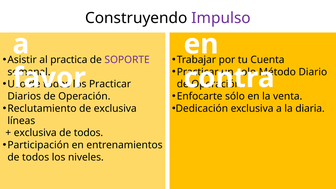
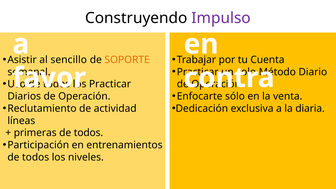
practica: practica -> sencillo
SOPORTE colour: purple -> orange
de exclusiva: exclusiva -> actividad
exclusiva at (35, 133): exclusiva -> primeras
